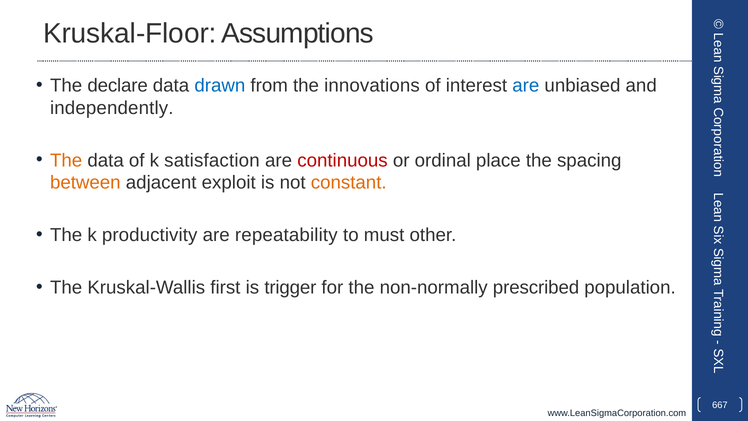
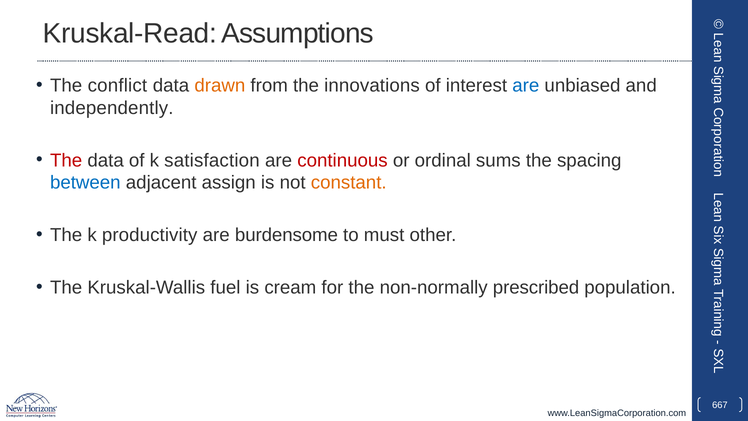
Kruskal-Floor: Kruskal-Floor -> Kruskal-Read
declare: declare -> conflict
drawn colour: blue -> orange
The at (66, 160) colour: orange -> red
place: place -> sums
between colour: orange -> blue
exploit: exploit -> assign
repeatability: repeatability -> burdensome
first: first -> fuel
trigger: trigger -> cream
